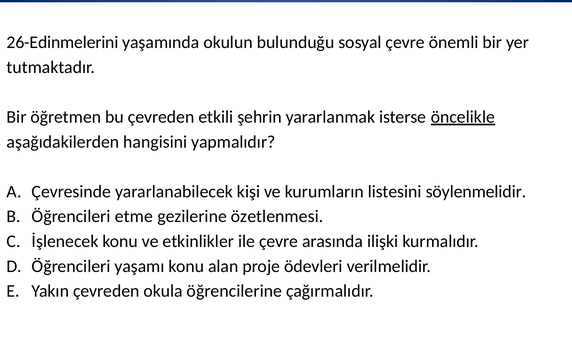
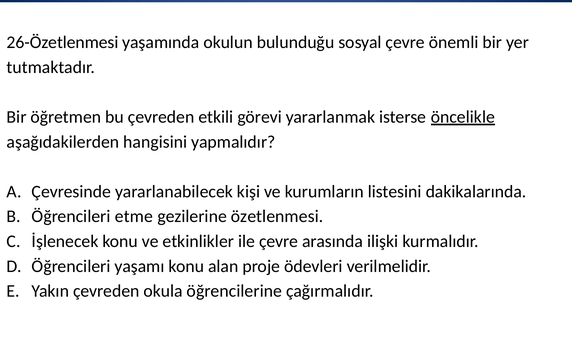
26-Edinmelerini: 26-Edinmelerini -> 26-Özetlenmesi
şehrin: şehrin -> görevi
söylenmelidir: söylenmelidir -> dakikalarında
